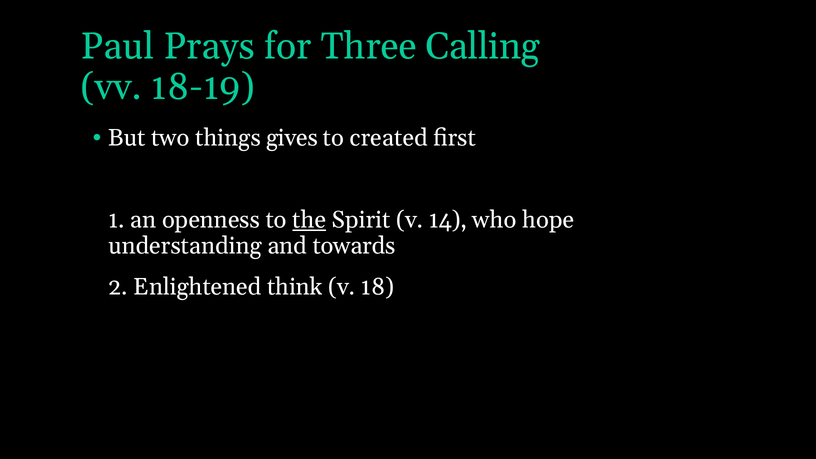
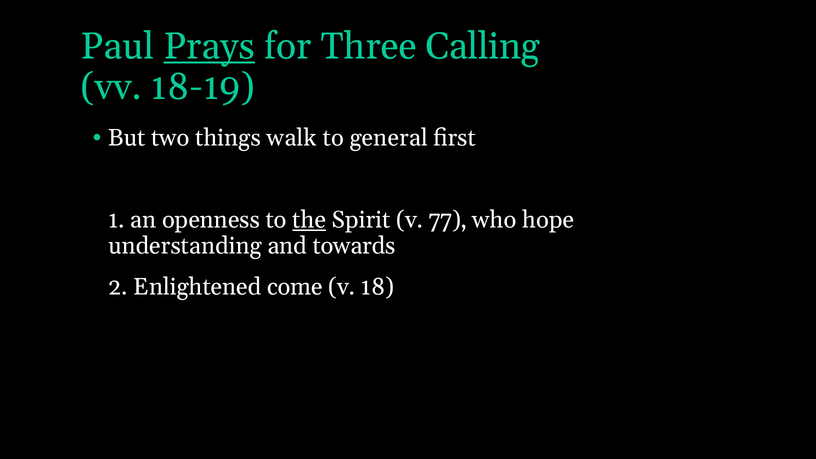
Prays underline: none -> present
gives: gives -> walk
created: created -> general
14: 14 -> 77
think: think -> come
